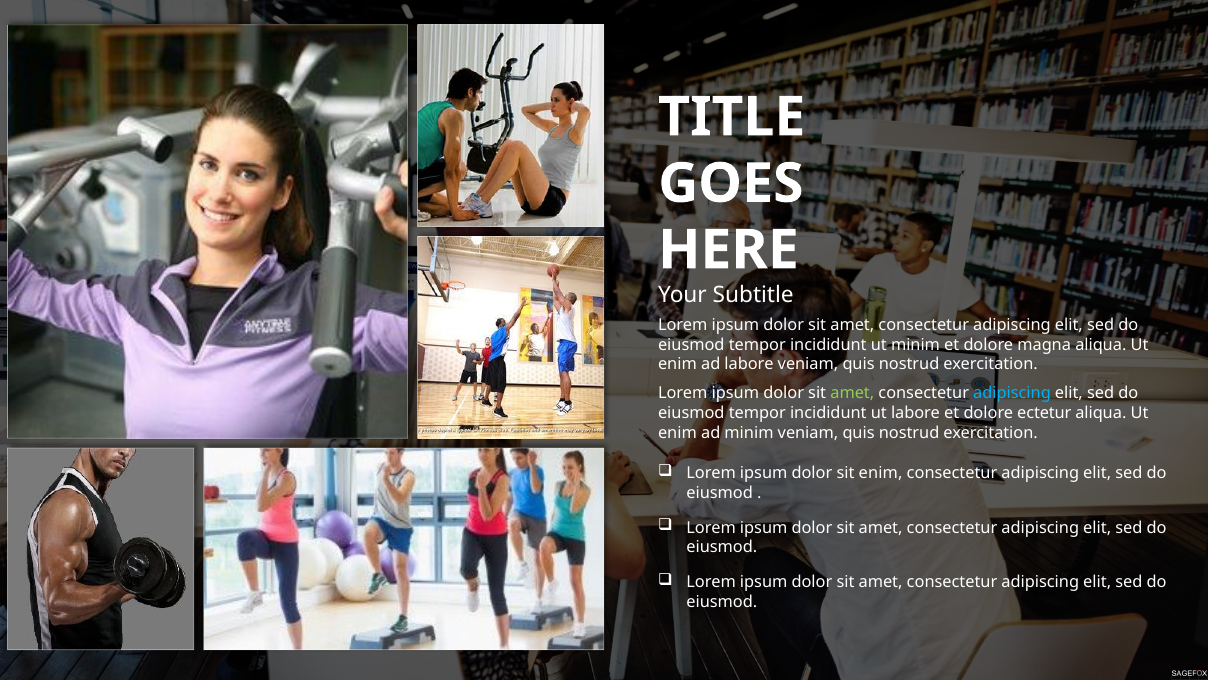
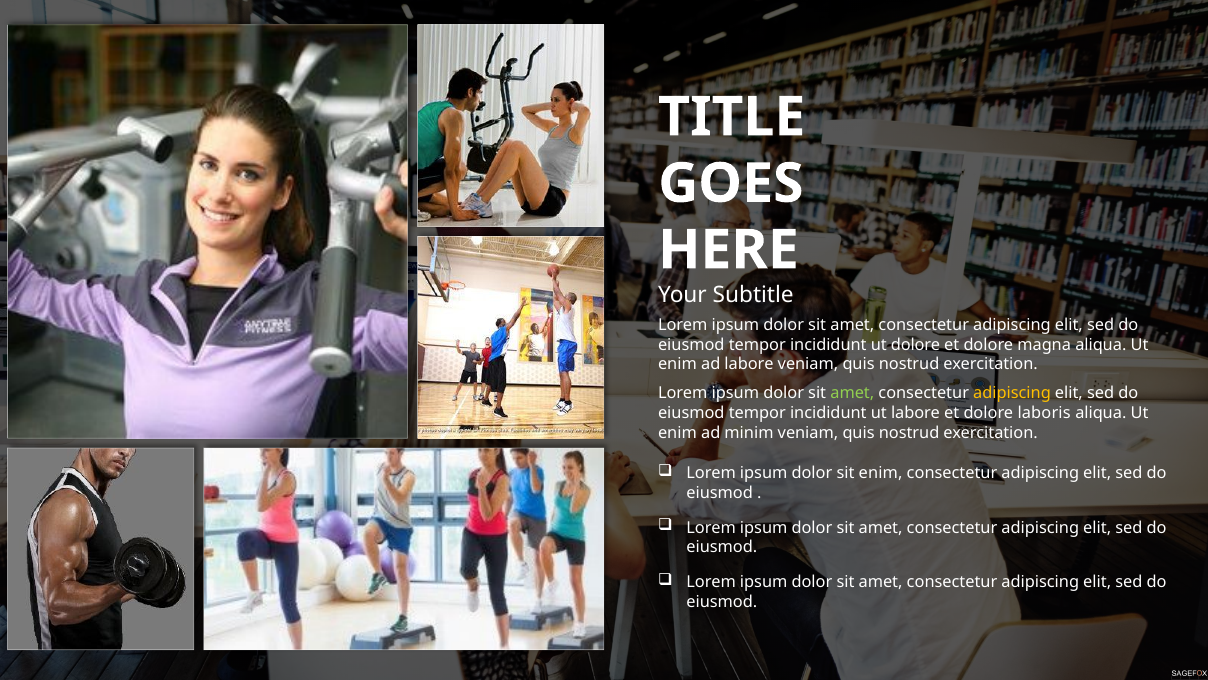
ut minim: minim -> dolore
adipiscing at (1012, 393) colour: light blue -> yellow
ectetur: ectetur -> laboris
